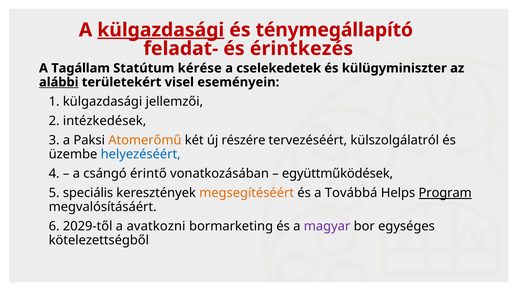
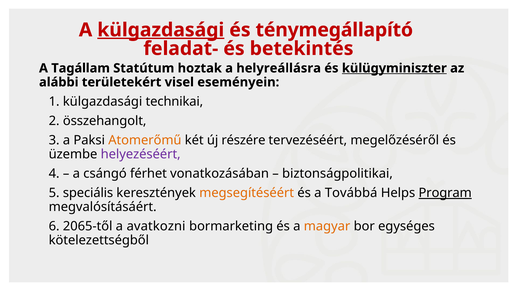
érintkezés: érintkezés -> betekintés
kérése: kérése -> hoztak
cselekedetek: cselekedetek -> helyreállásra
külügyminiszter underline: none -> present
alábbi underline: present -> none
jellemzői: jellemzői -> technikai
intézkedések: intézkedések -> összehangolt
külszolgálatról: külszolgálatról -> megelőzéséről
helyezéséért colour: blue -> purple
érintő: érintő -> férhet
együttműködések: együttműködések -> biztonságpolitikai
2029-től: 2029-től -> 2065-től
magyar colour: purple -> orange
